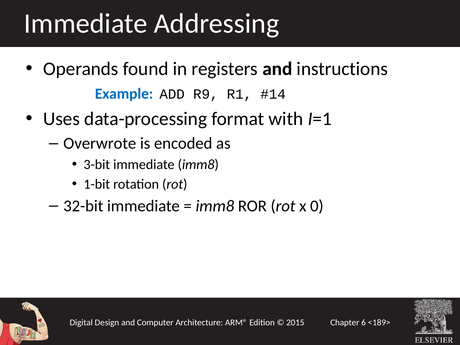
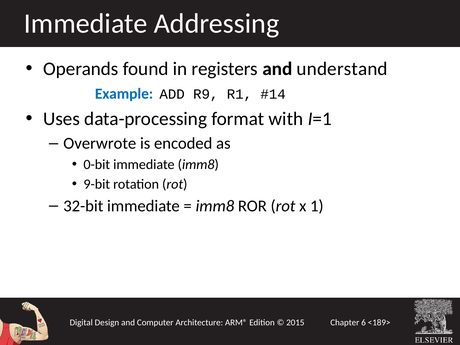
instructions: instructions -> understand
3-bit: 3-bit -> 0-bit
1-bit: 1-bit -> 9-bit
0: 0 -> 1
